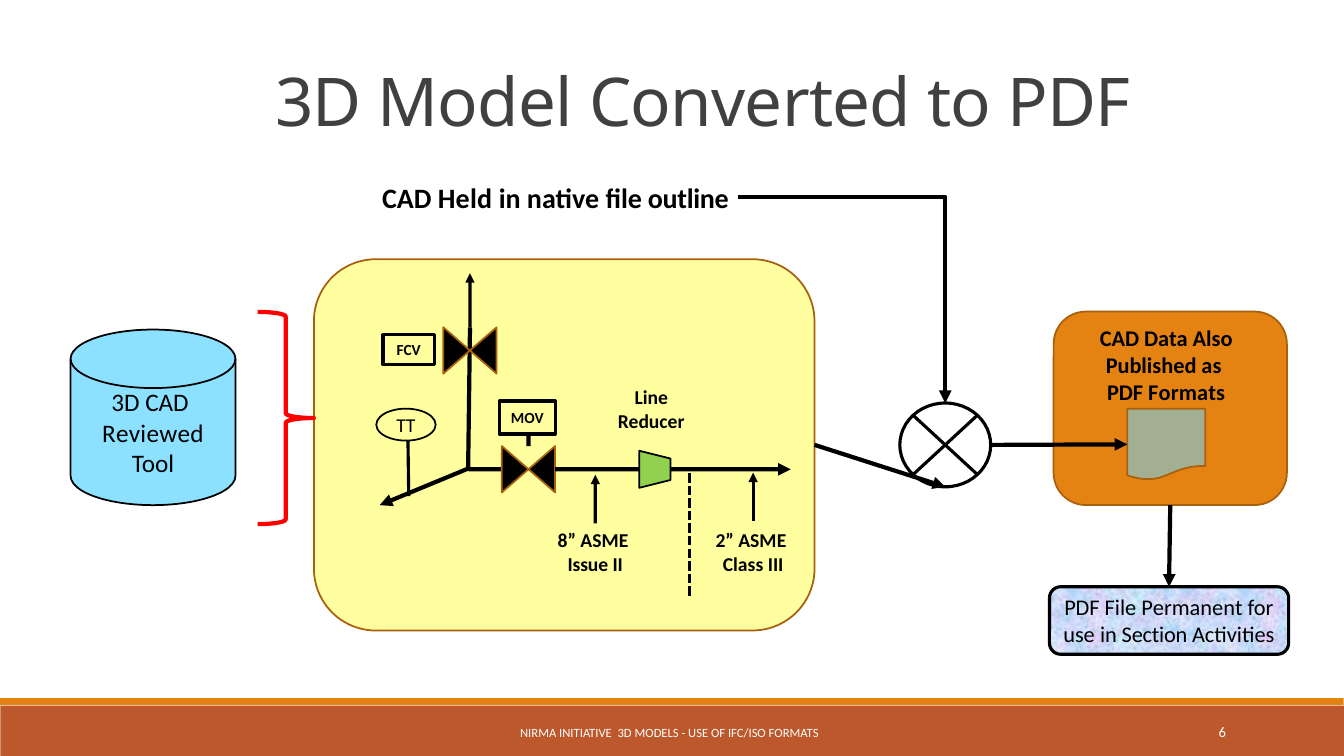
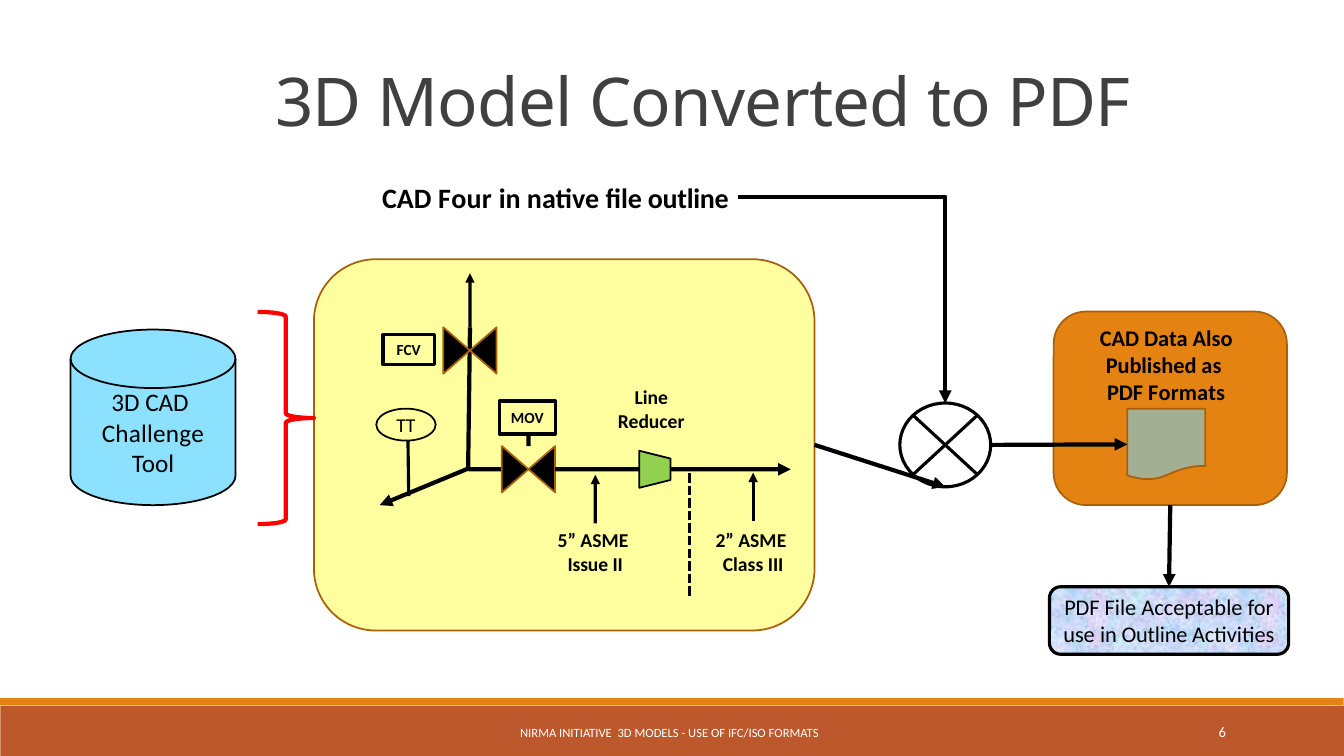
Held: Held -> Four
Reviewed: Reviewed -> Challenge
8: 8 -> 5
Permanent: Permanent -> Acceptable
in Section: Section -> Outline
